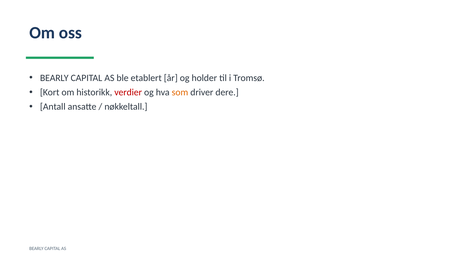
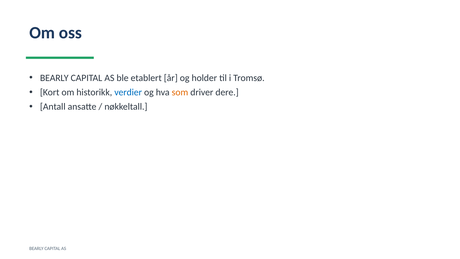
verdier colour: red -> blue
